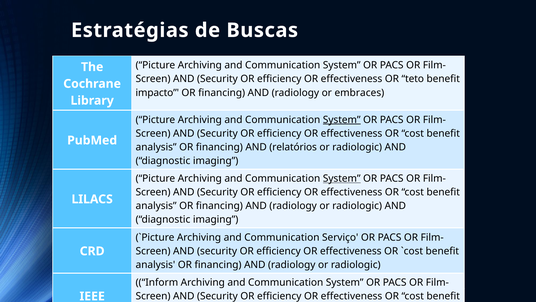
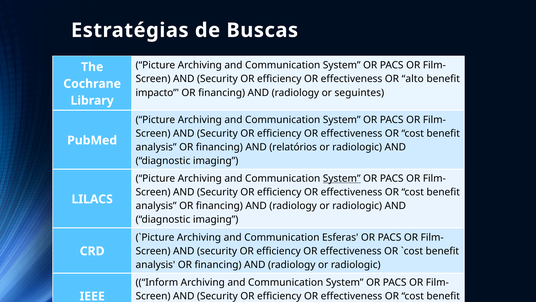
teto: teto -> alto
embraces: embraces -> seguintes
System at (342, 120) underline: present -> none
Serviço: Serviço -> Esferas
